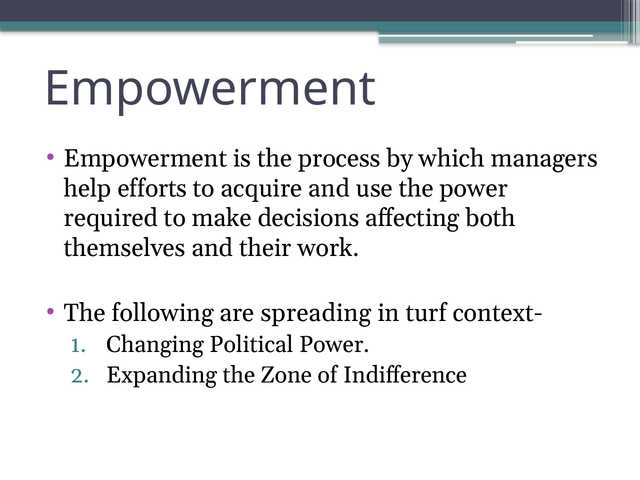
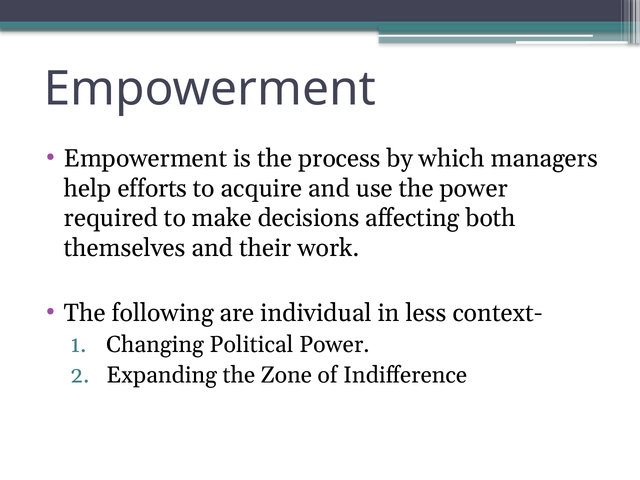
spreading: spreading -> individual
turf: turf -> less
